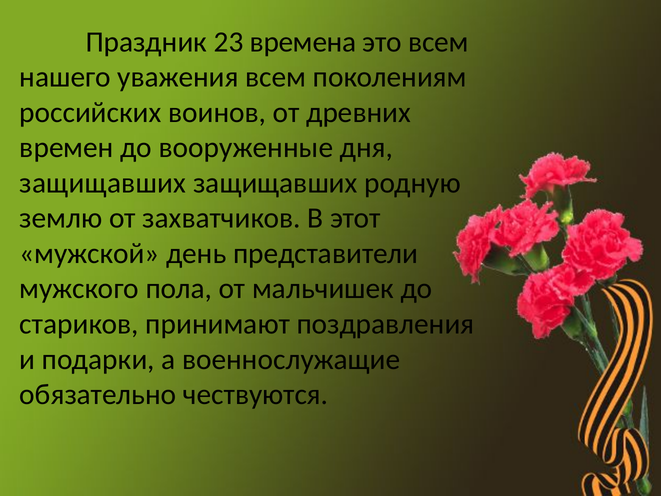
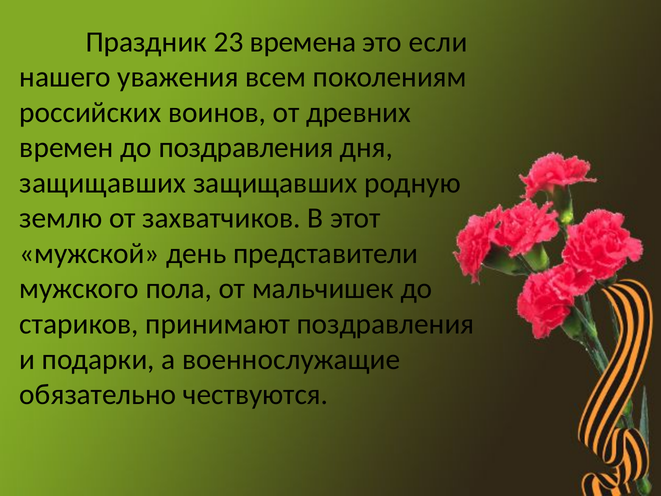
это всем: всем -> если
до вооруженные: вооруженные -> поздравления
